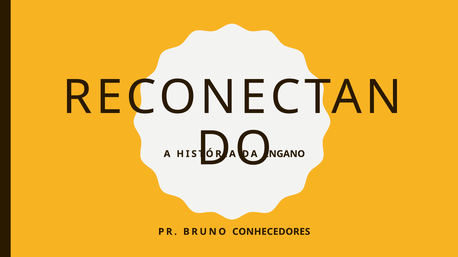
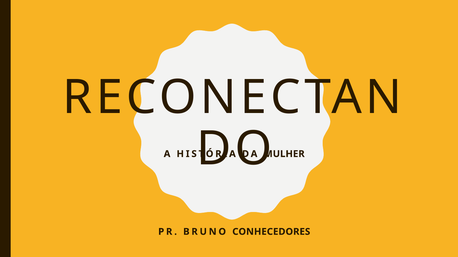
ENGANO: ENGANO -> MULHER
